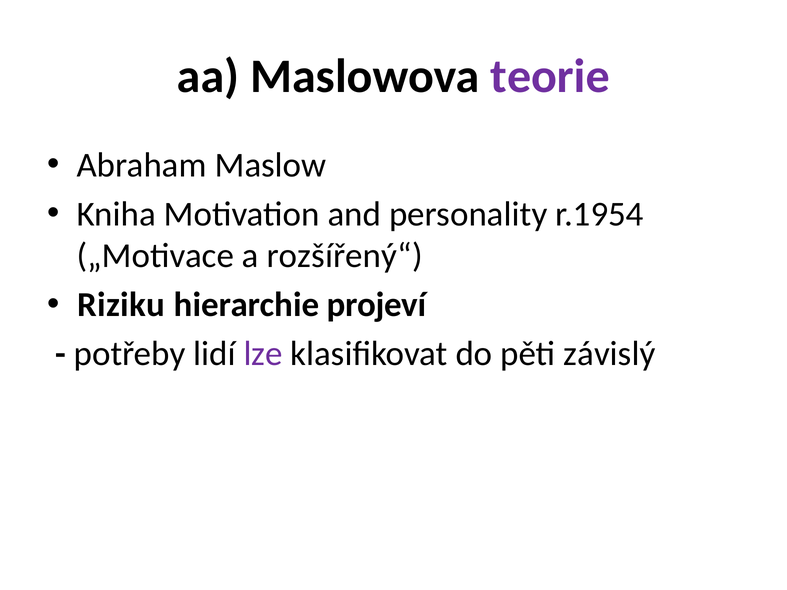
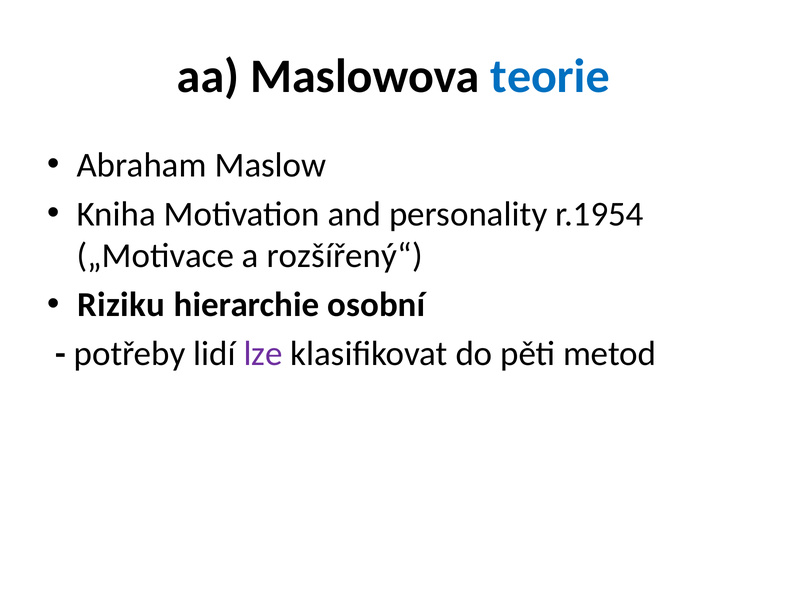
teorie colour: purple -> blue
projeví: projeví -> osobní
závislý: závislý -> metod
